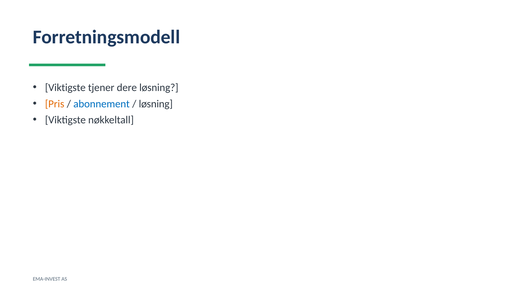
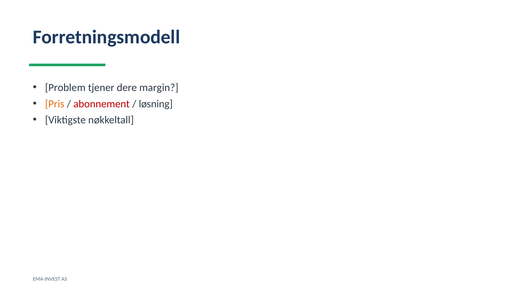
Viktigste at (65, 88): Viktigste -> Problem
dere løsning: løsning -> margin
abonnement colour: blue -> red
